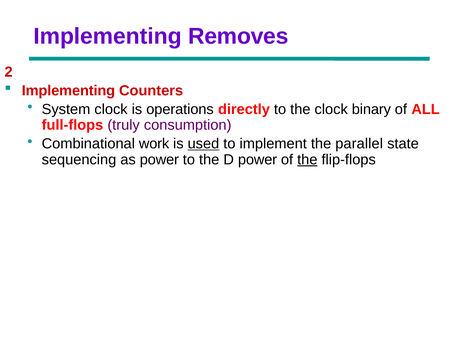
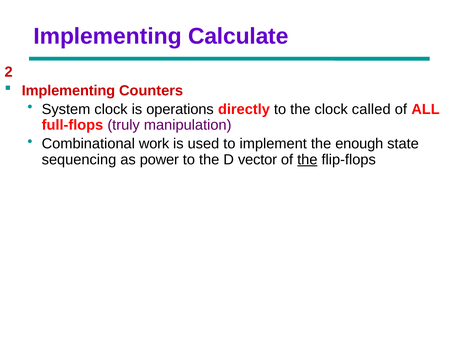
Removes: Removes -> Calculate
binary: binary -> called
consumption: consumption -> manipulation
used underline: present -> none
parallel: parallel -> enough
D power: power -> vector
